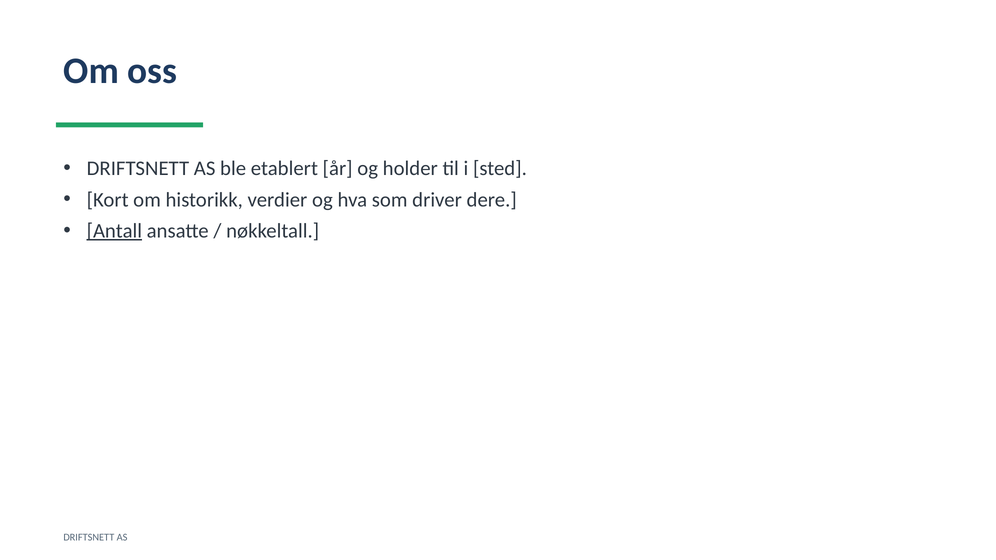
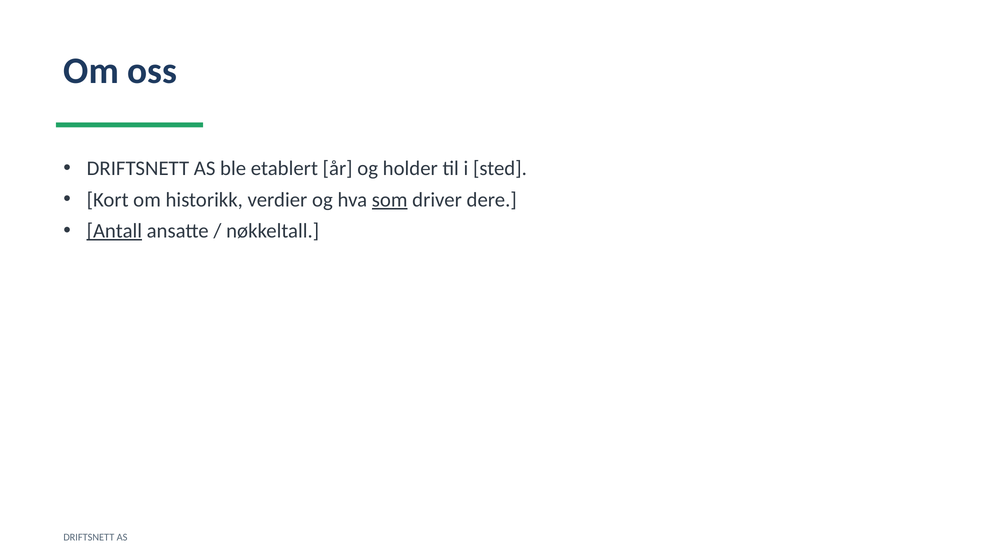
som underline: none -> present
